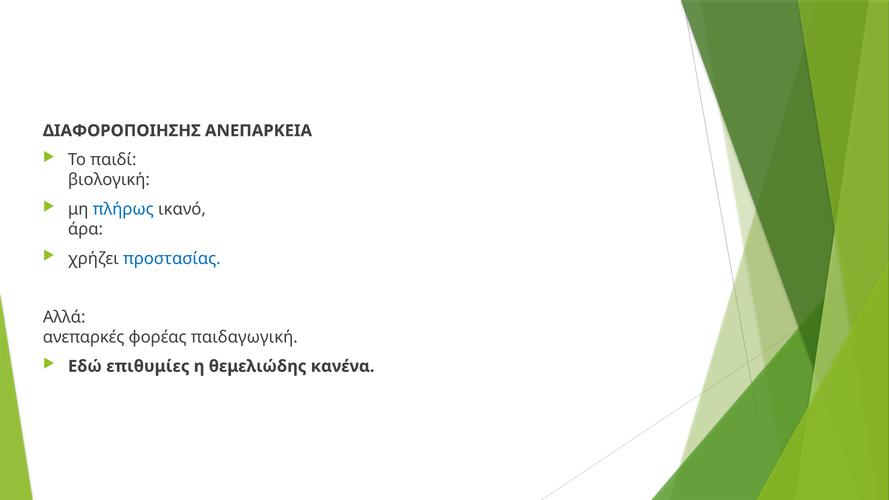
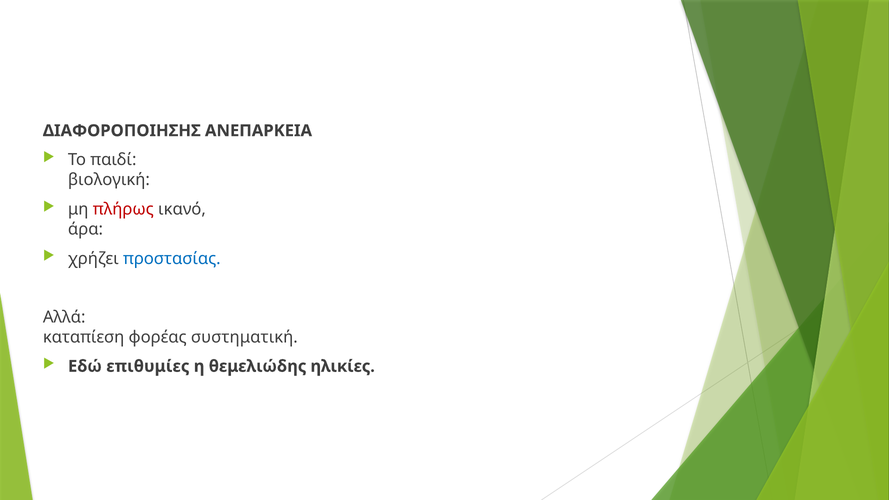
πλήρως colour: blue -> red
ανεπαρκές: ανεπαρκές -> καταπίεση
παιδαγωγική: παιδαγωγική -> συστηματική
κανένα: κανένα -> ηλικίες
